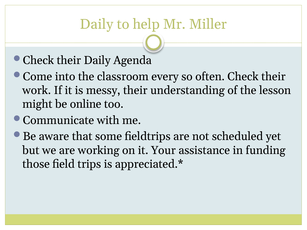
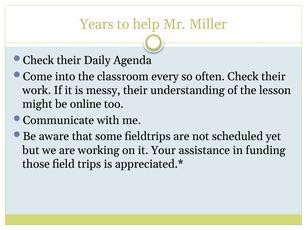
Daily at (97, 24): Daily -> Years
